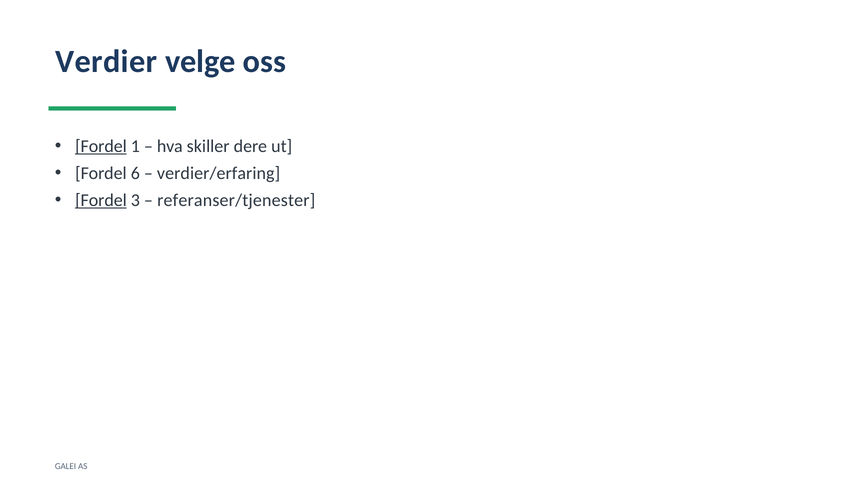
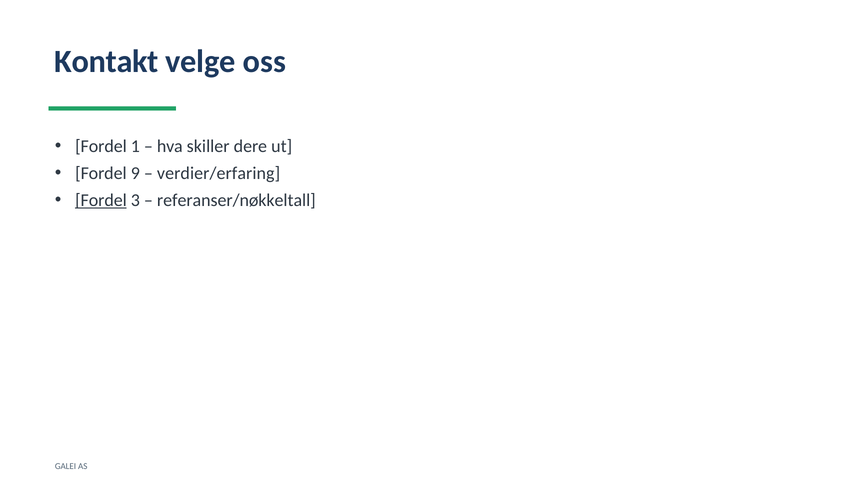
Verdier: Verdier -> Kontakt
Fordel at (101, 146) underline: present -> none
6: 6 -> 9
referanser/tjenester: referanser/tjenester -> referanser/nøkkeltall
